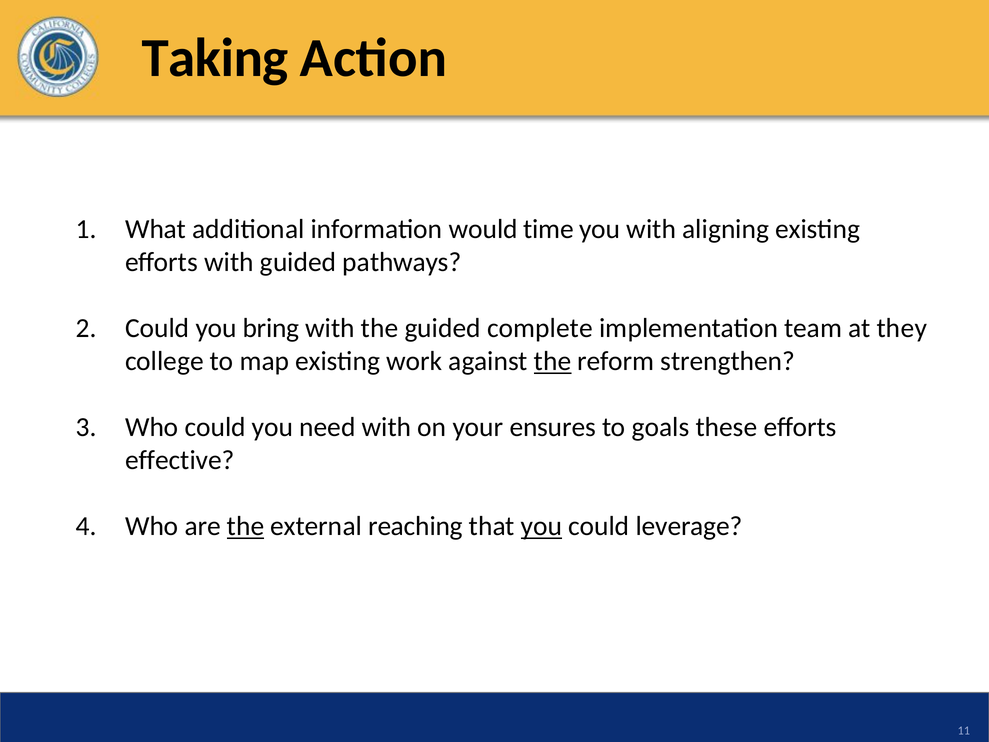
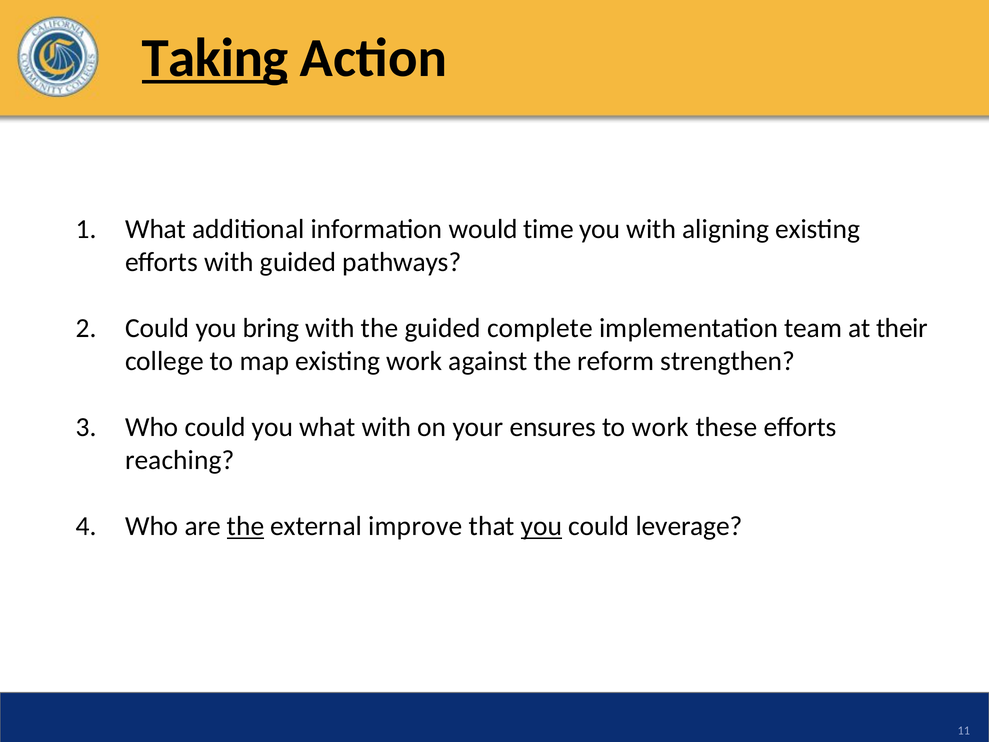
Taking underline: none -> present
they: they -> their
the at (553, 361) underline: present -> none
you need: need -> what
to goals: goals -> work
effective: effective -> reaching
reaching: reaching -> improve
